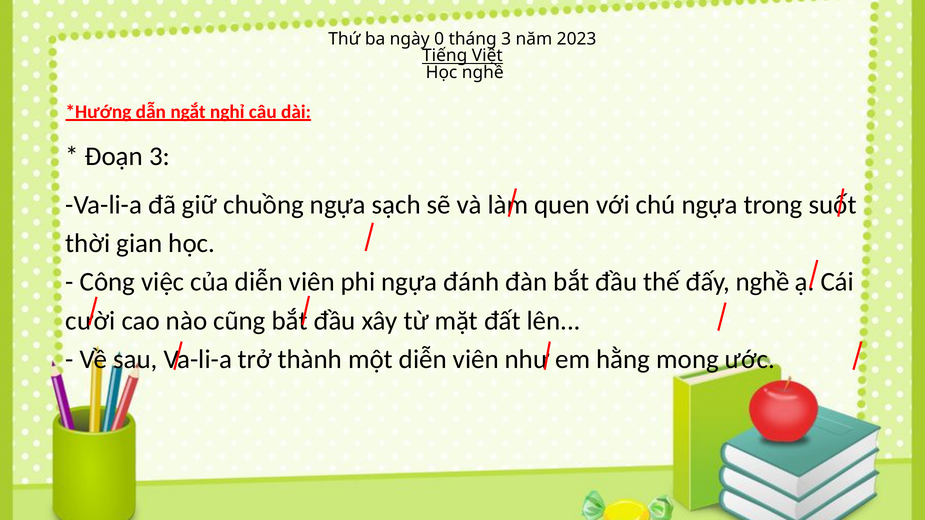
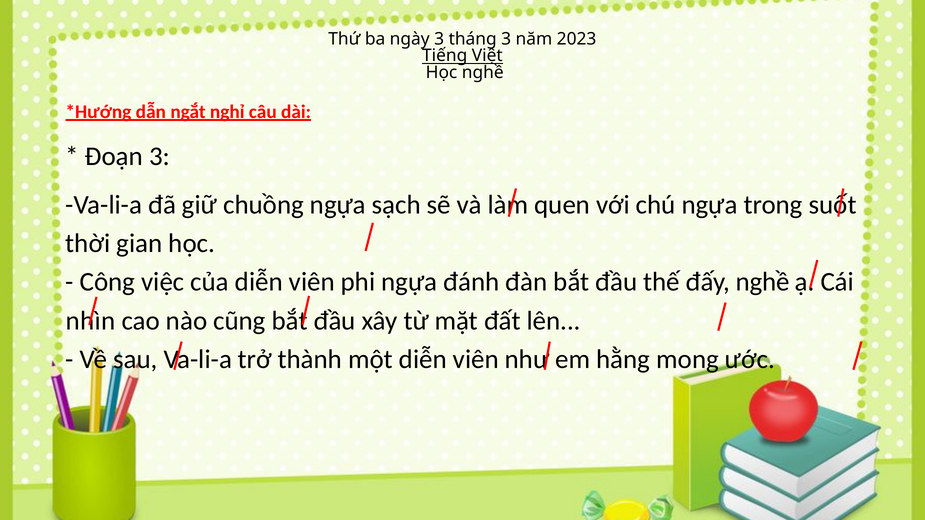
ngày 0: 0 -> 3
cười: cười -> nhìn
